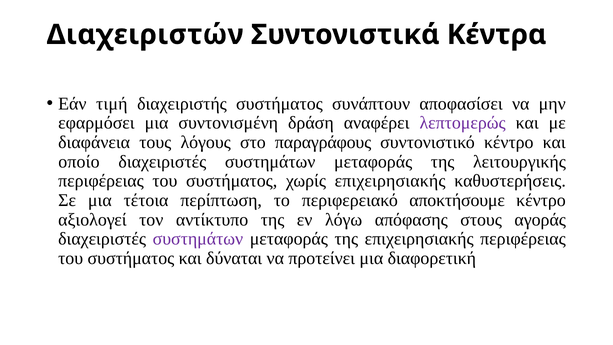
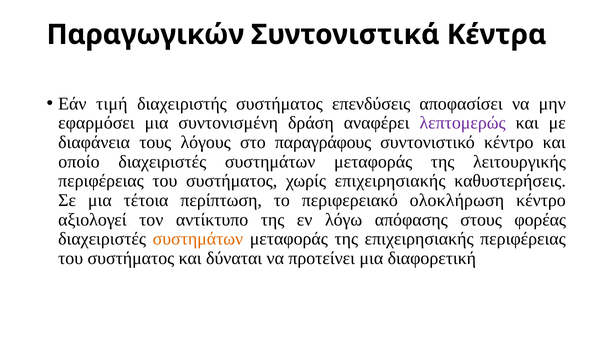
Διαχειριστών: Διαχειριστών -> Παραγωγικών
συνάπτουν: συνάπτουν -> επενδύσεις
αποκτήσουμε: αποκτήσουμε -> ολοκλήρωση
αγοράς: αγοράς -> φορέας
συστημάτων at (198, 239) colour: purple -> orange
